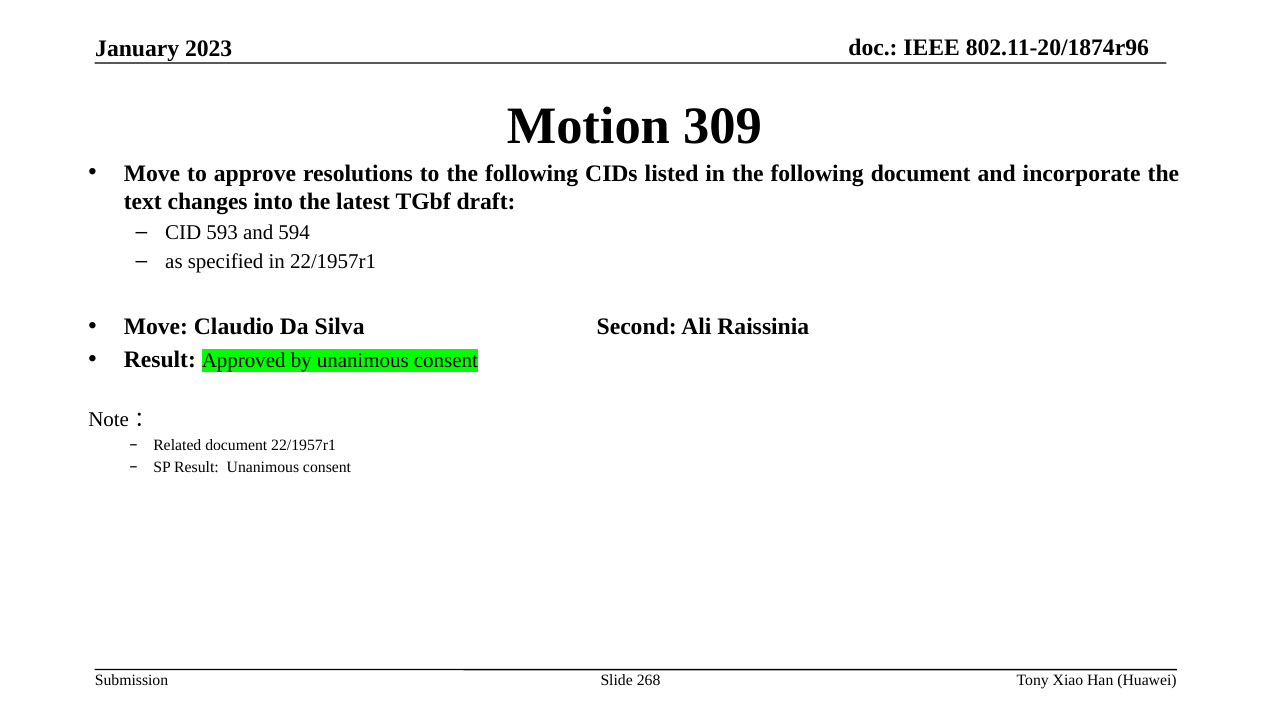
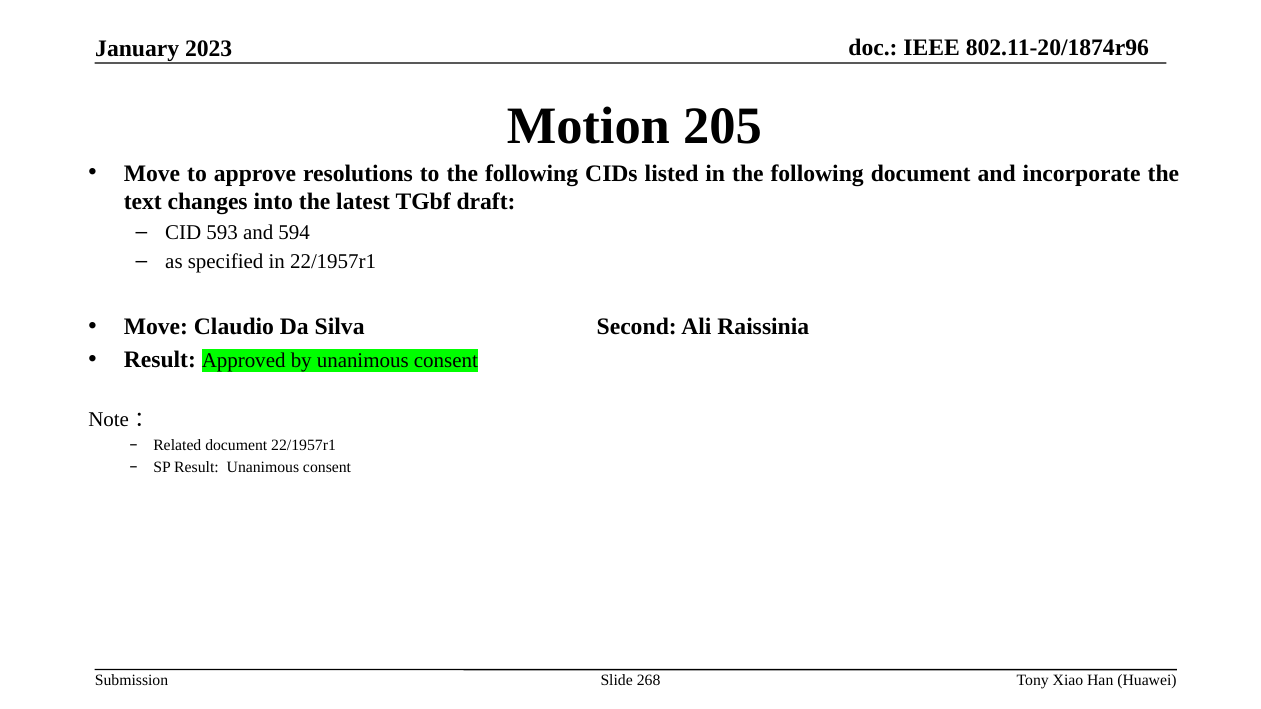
309: 309 -> 205
